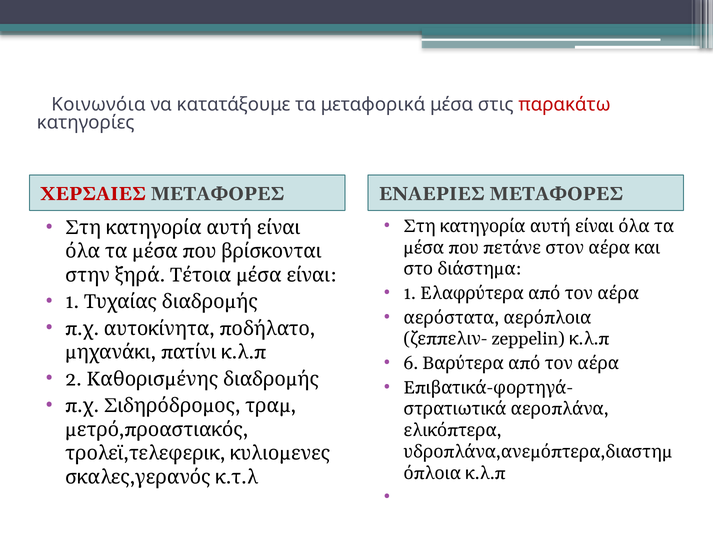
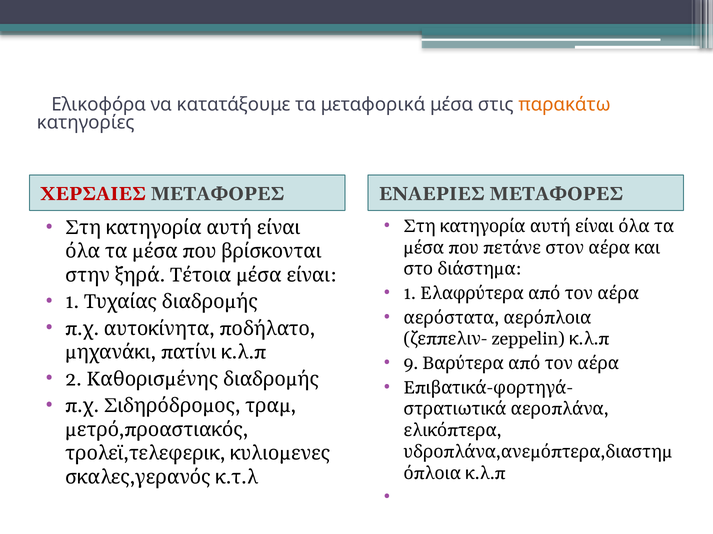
Κοινωνόια: Κοινωνόια -> Ελικοφόρα
παρακάτω colour: red -> orange
6: 6 -> 9
